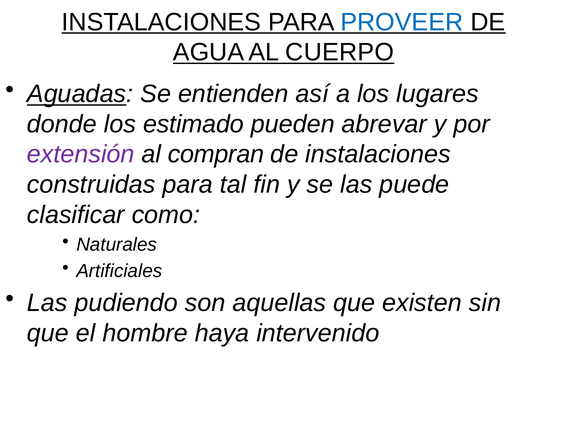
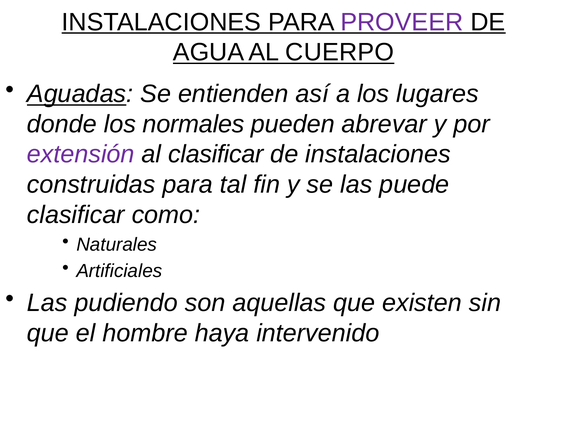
PROVEER colour: blue -> purple
estimado: estimado -> normales
al compran: compran -> clasificar
